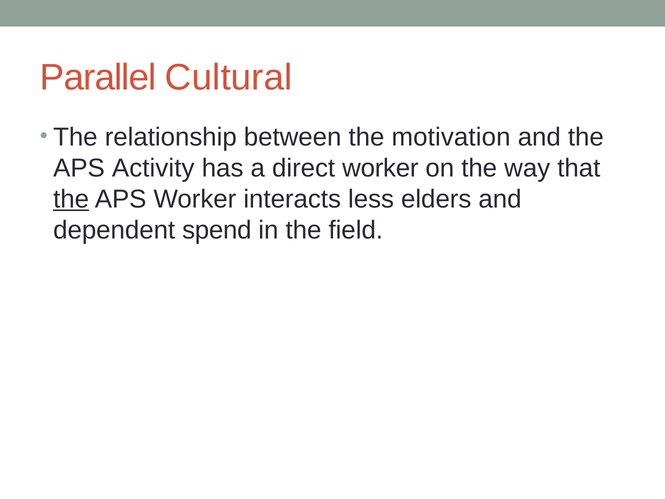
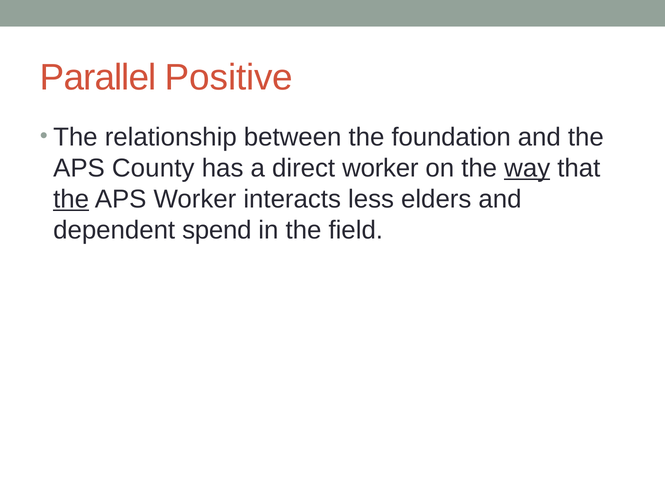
Cultural: Cultural -> Positive
motivation: motivation -> foundation
Activity: Activity -> County
way underline: none -> present
